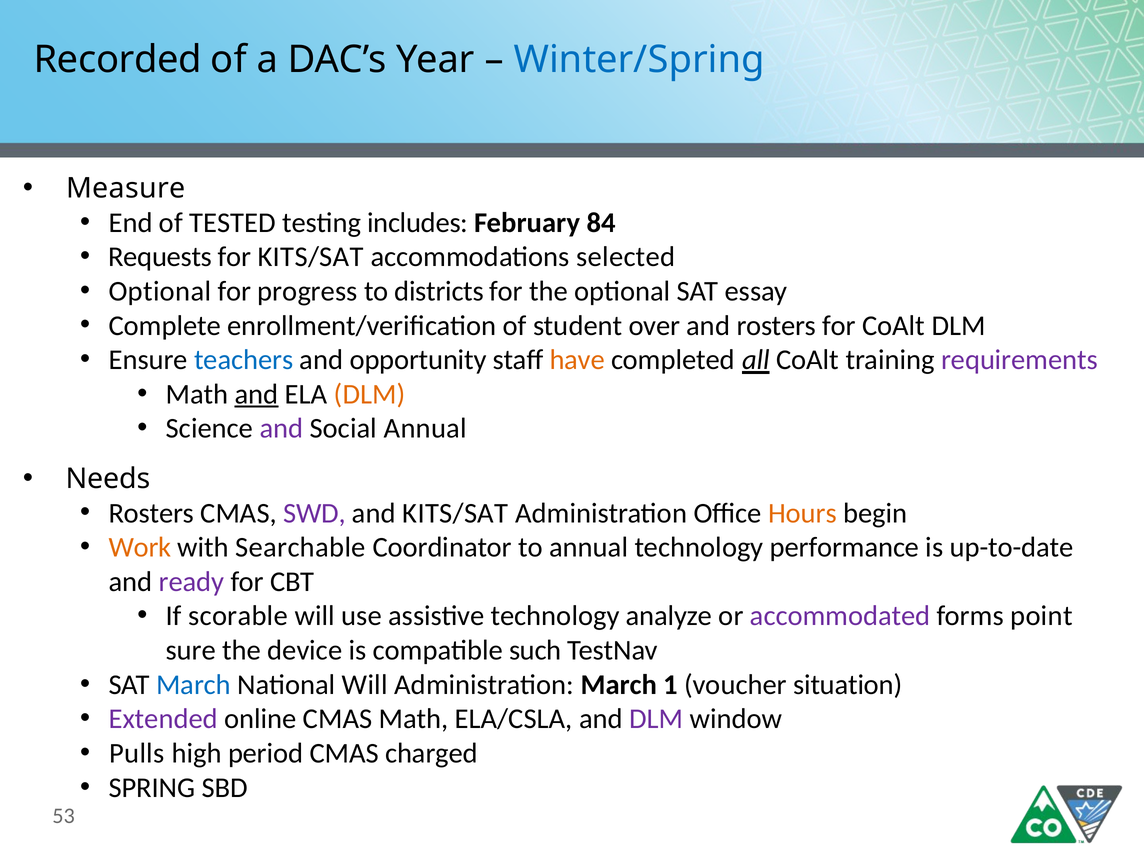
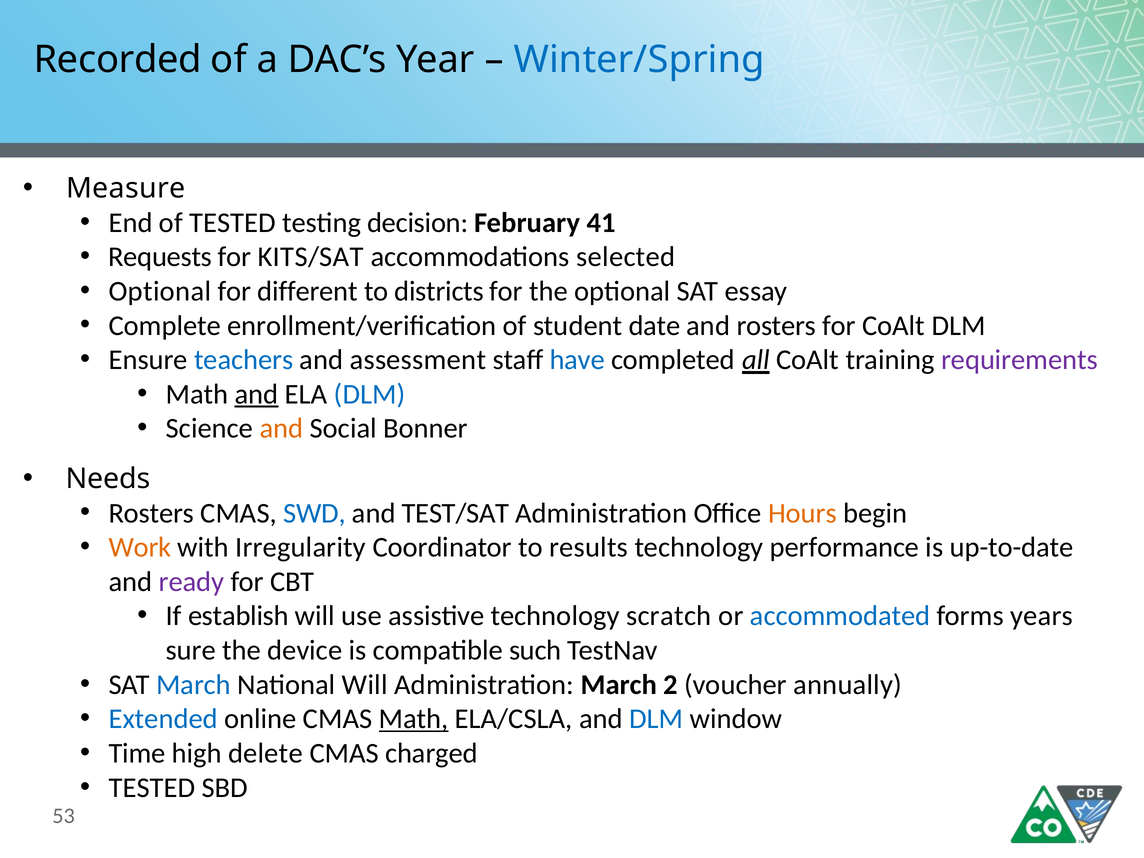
includes: includes -> decision
84: 84 -> 41
progress: progress -> different
over: over -> date
opportunity: opportunity -> assessment
have colour: orange -> blue
DLM at (370, 394) colour: orange -> blue
and at (281, 429) colour: purple -> orange
Social Annual: Annual -> Bonner
SWD colour: purple -> blue
and KITS/SAT: KITS/SAT -> TEST/SAT
Searchable: Searchable -> Irregularity
to annual: annual -> results
scorable: scorable -> establish
analyze: analyze -> scratch
accommodated colour: purple -> blue
point: point -> years
1: 1 -> 2
situation: situation -> annually
Extended colour: purple -> blue
Math at (414, 719) underline: none -> present
DLM at (656, 719) colour: purple -> blue
Pulls: Pulls -> Time
period: period -> delete
SPRING at (152, 788): SPRING -> TESTED
